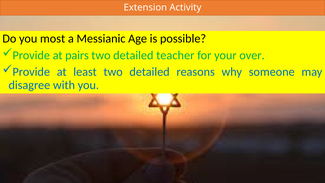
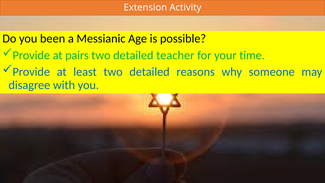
most: most -> been
over: over -> time
